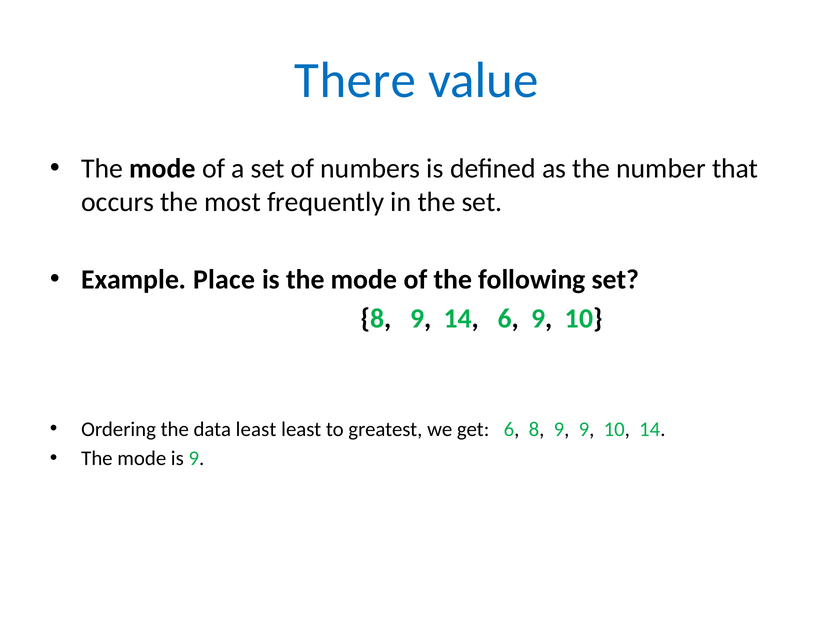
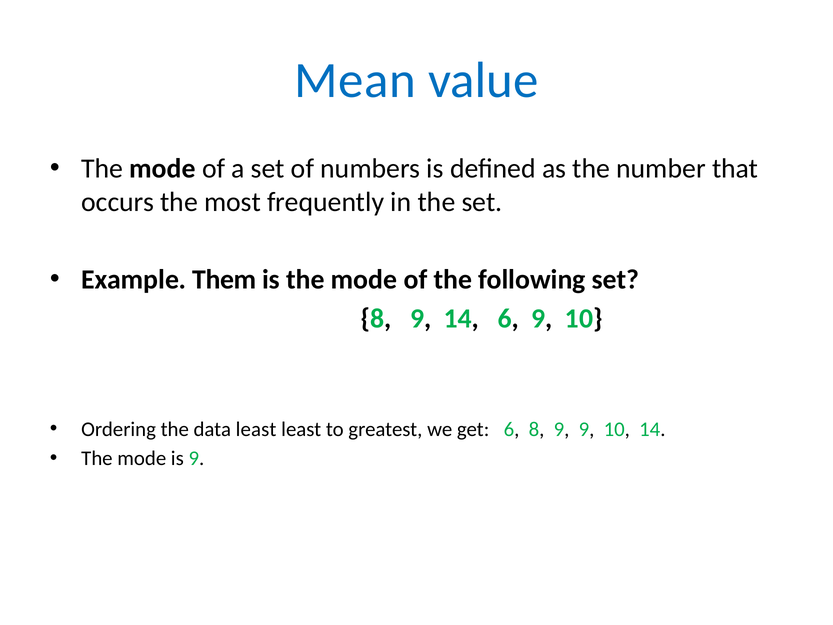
There: There -> Mean
Place: Place -> Them
